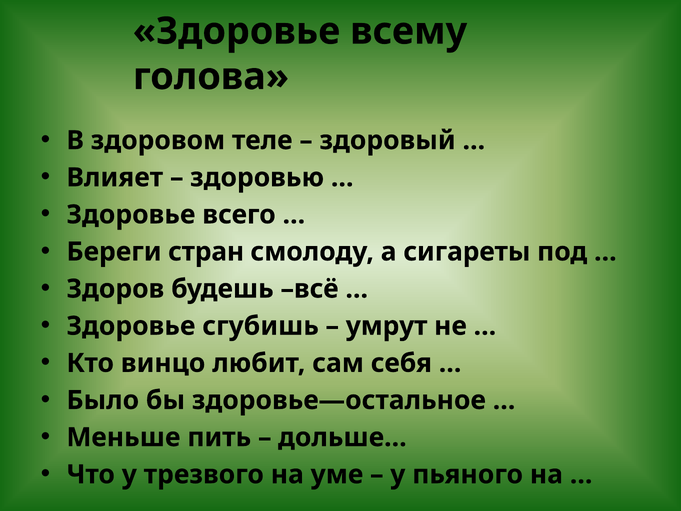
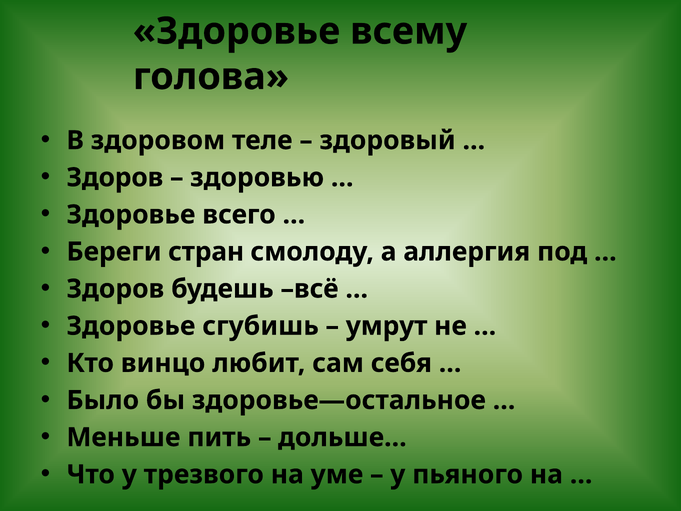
Влияет at (115, 177): Влияет -> Здоров
сигареты: сигареты -> аллергия
